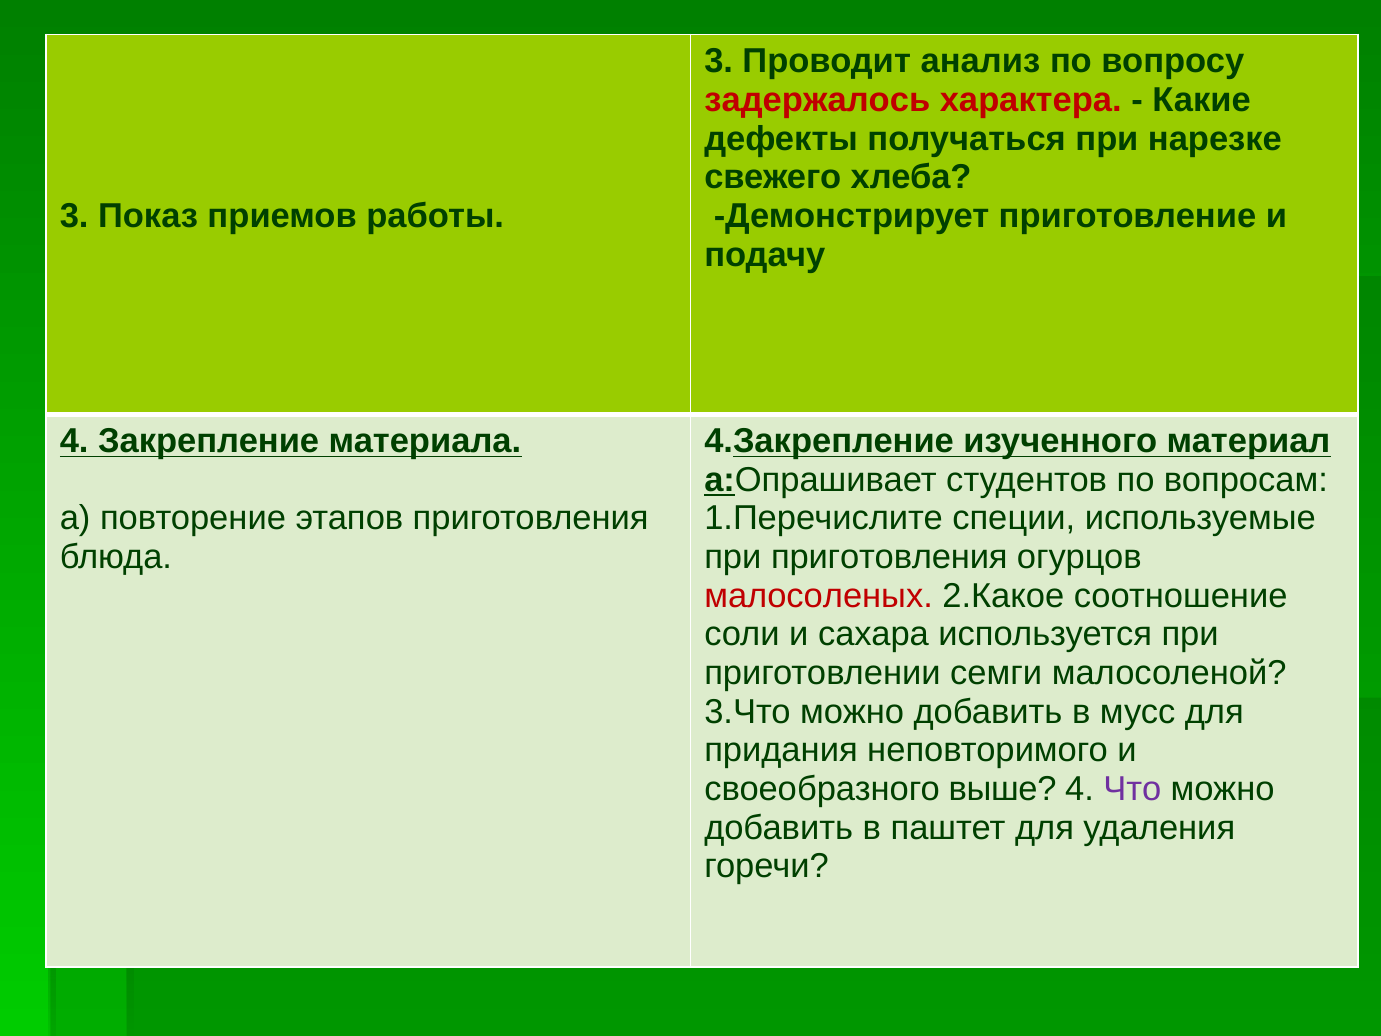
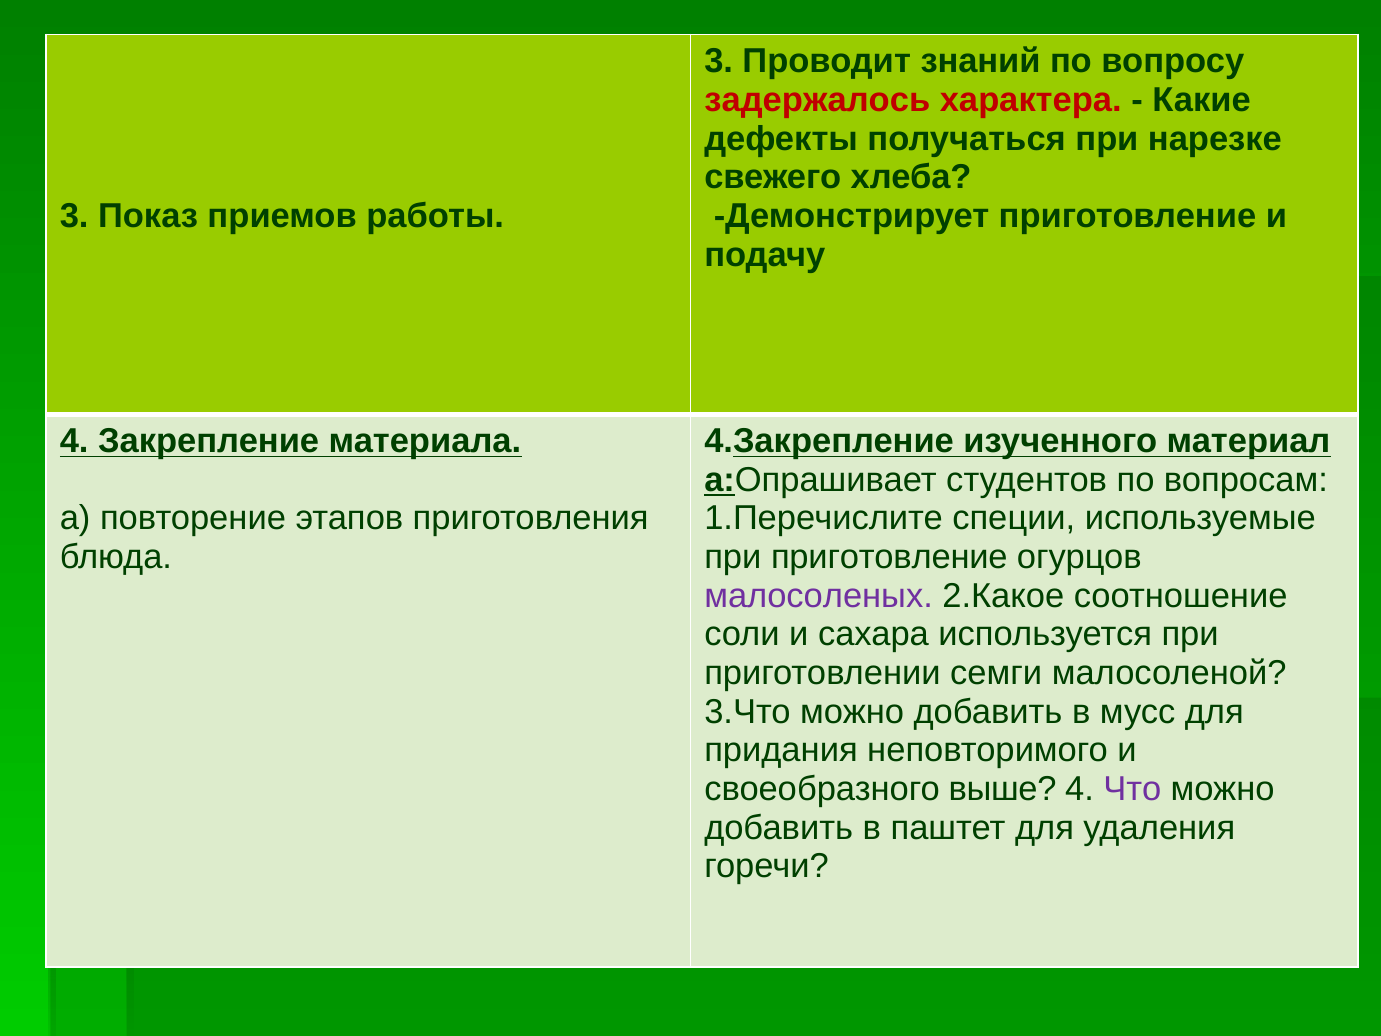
анализ: анализ -> знаний
при приготовления: приготовления -> приготовление
малосоленых colour: red -> purple
